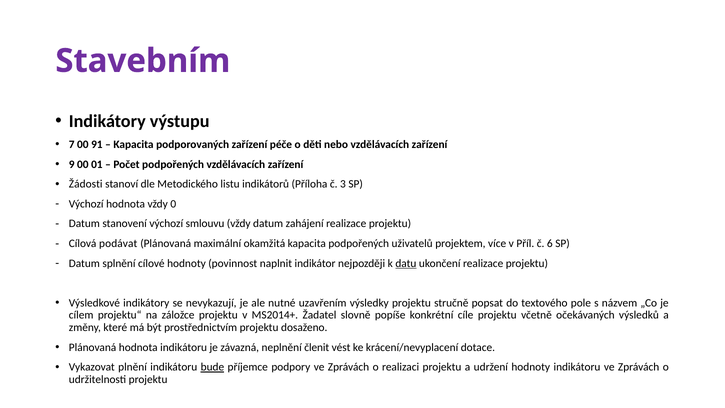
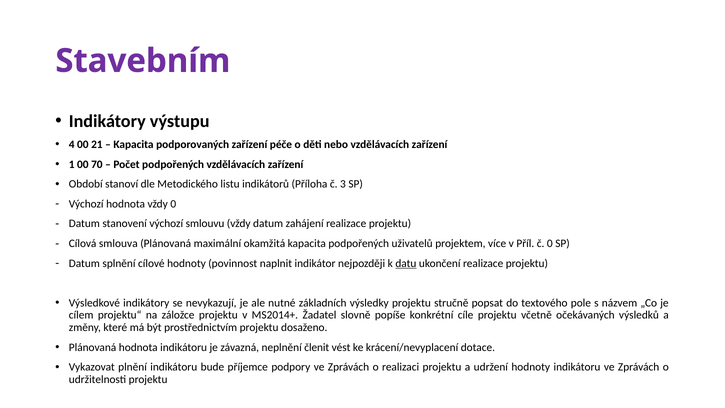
7: 7 -> 4
91: 91 -> 21
9: 9 -> 1
01: 01 -> 70
Žádosti: Žádosti -> Období
podávat: podávat -> smlouva
č 6: 6 -> 0
uzavřením: uzavřením -> základních
bude underline: present -> none
